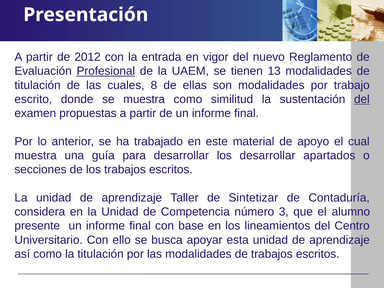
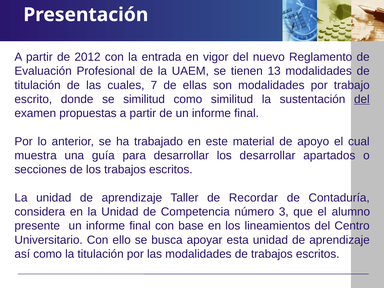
Profesional underline: present -> none
8: 8 -> 7
se muestra: muestra -> similitud
Sintetizar: Sintetizar -> Recordar
